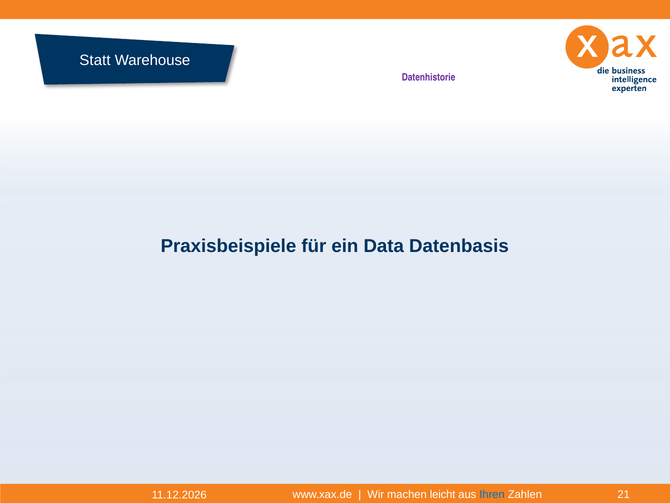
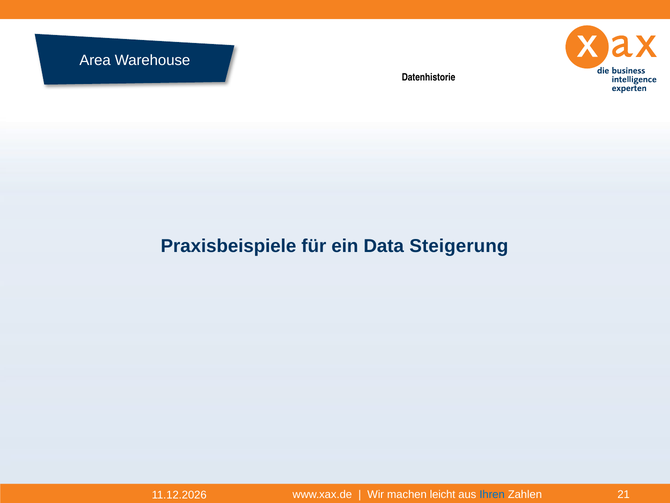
Statt: Statt -> Area
Datenhistorie colour: purple -> black
Datenbasis: Datenbasis -> Steigerung
